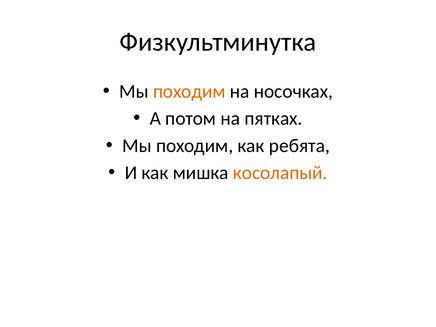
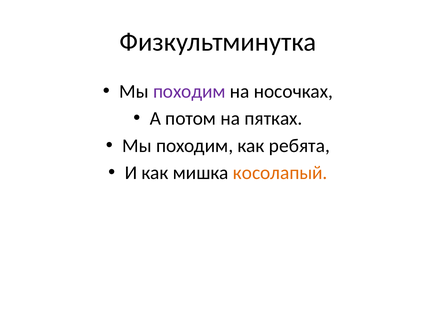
походим at (189, 91) colour: orange -> purple
